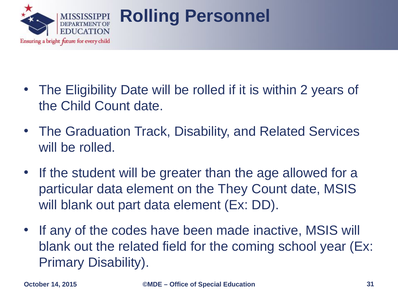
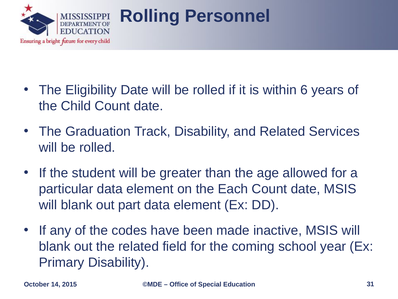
2: 2 -> 6
They: They -> Each
